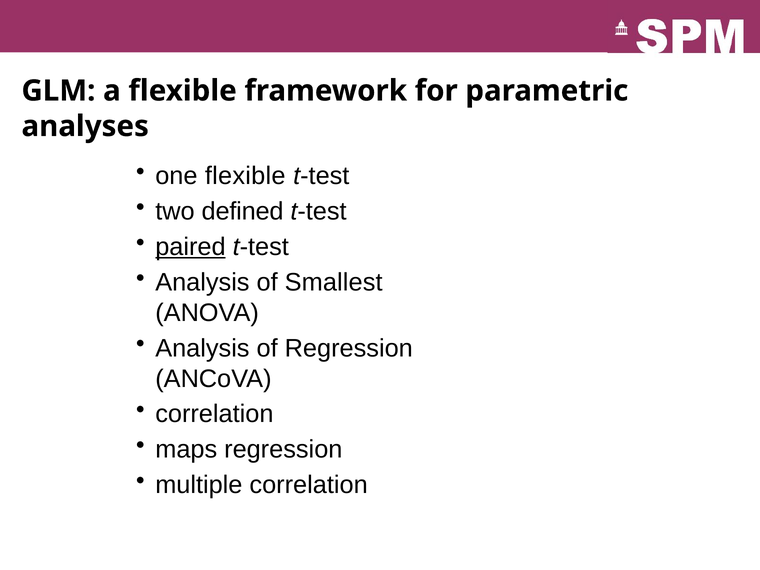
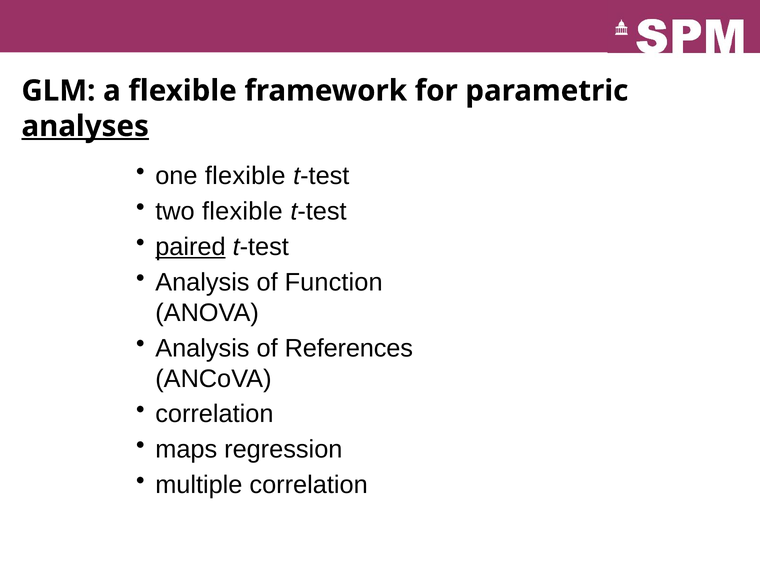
analyses underline: none -> present
two defined: defined -> flexible
Smallest: Smallest -> Function
of Regression: Regression -> References
